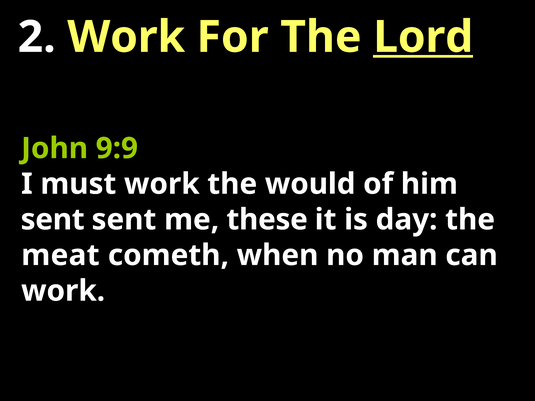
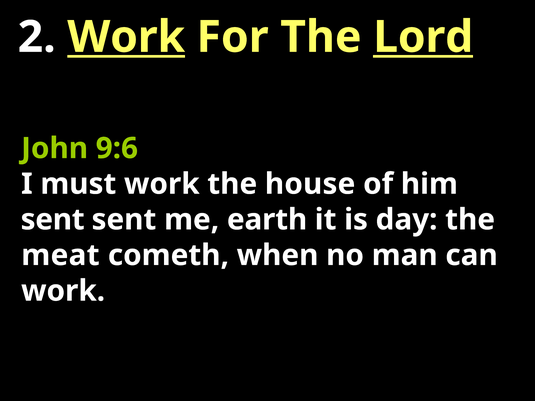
Work at (126, 37) underline: none -> present
9:9: 9:9 -> 9:6
would: would -> house
these: these -> earth
